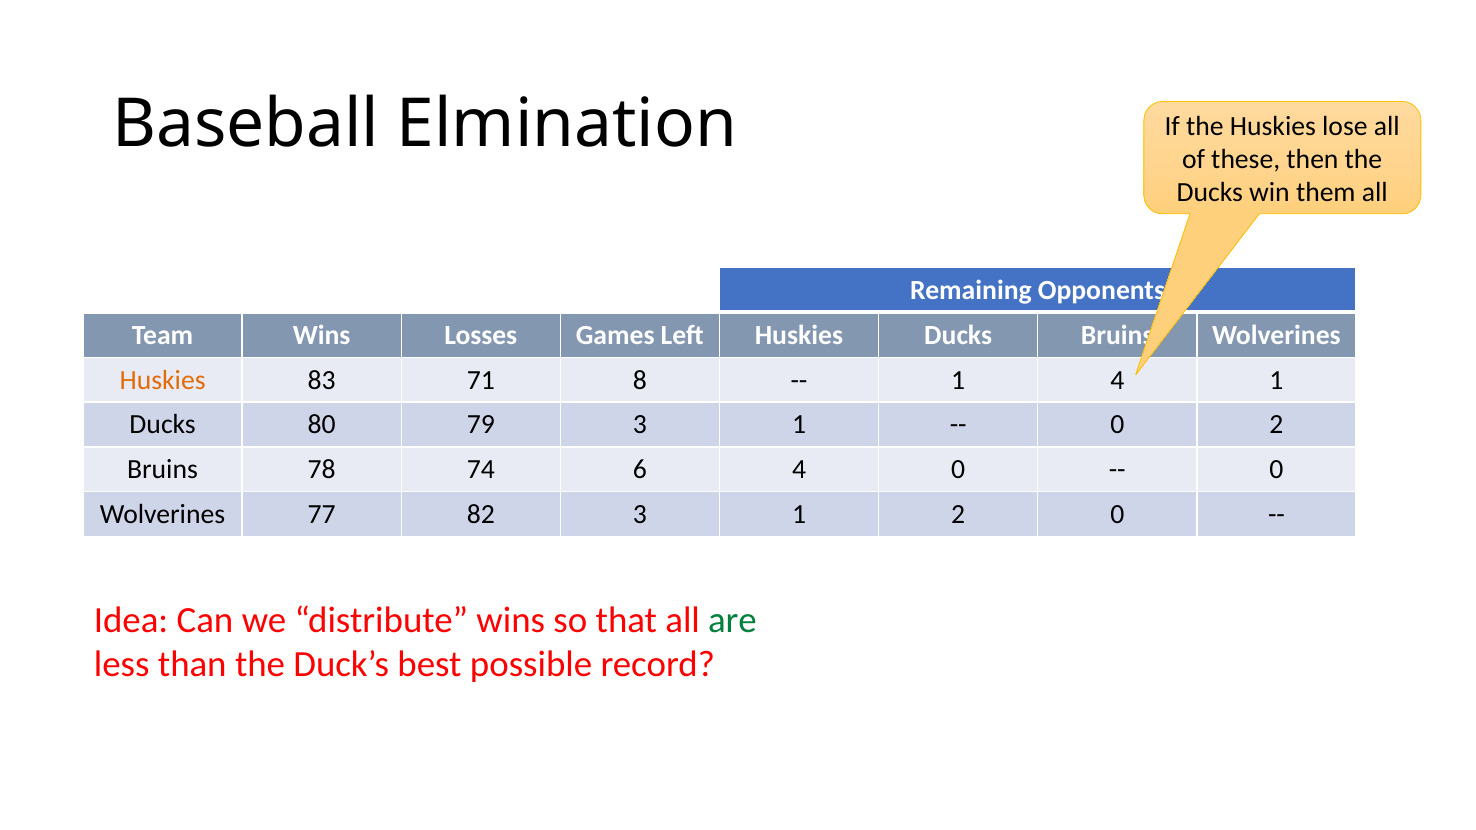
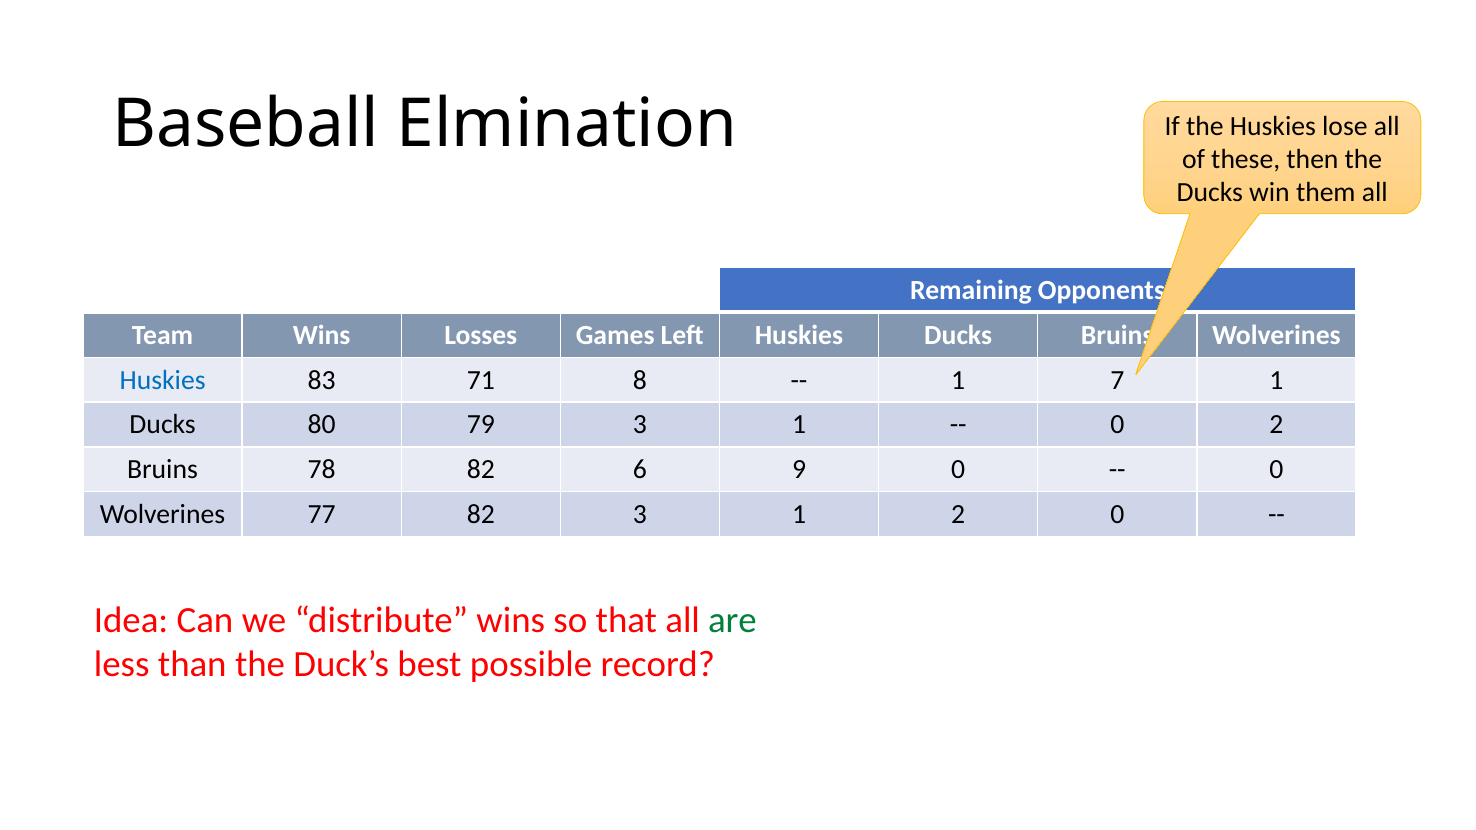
Huskies at (163, 380) colour: orange -> blue
1 4: 4 -> 7
78 74: 74 -> 82
6 4: 4 -> 9
